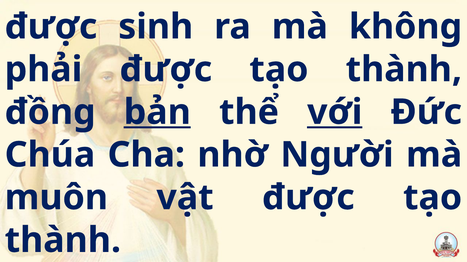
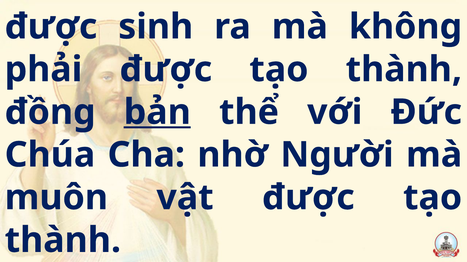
với underline: present -> none
